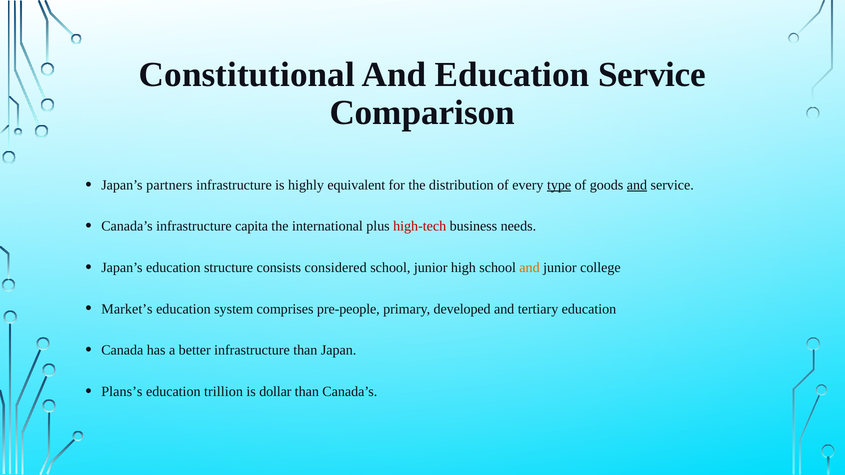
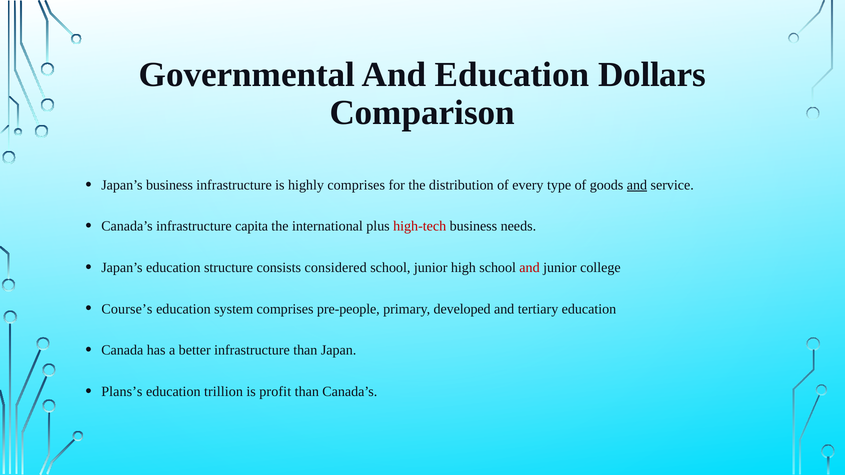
Constitutional: Constitutional -> Governmental
Education Service: Service -> Dollars
Japan’s partners: partners -> business
highly equivalent: equivalent -> comprises
type underline: present -> none
and at (530, 268) colour: orange -> red
Market’s: Market’s -> Course’s
dollar: dollar -> profit
